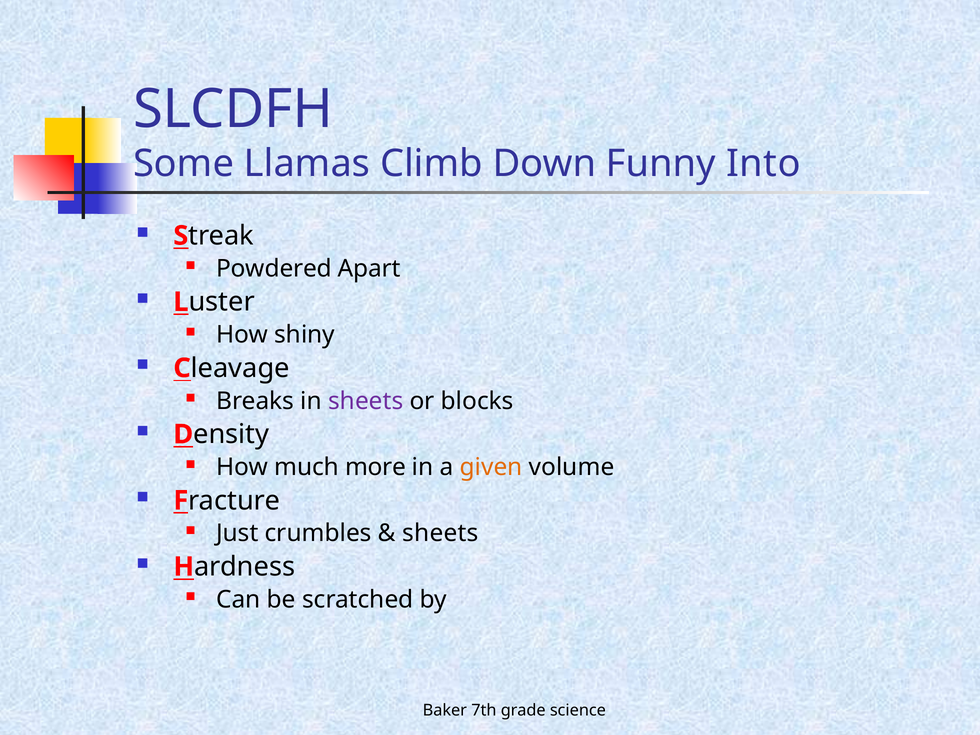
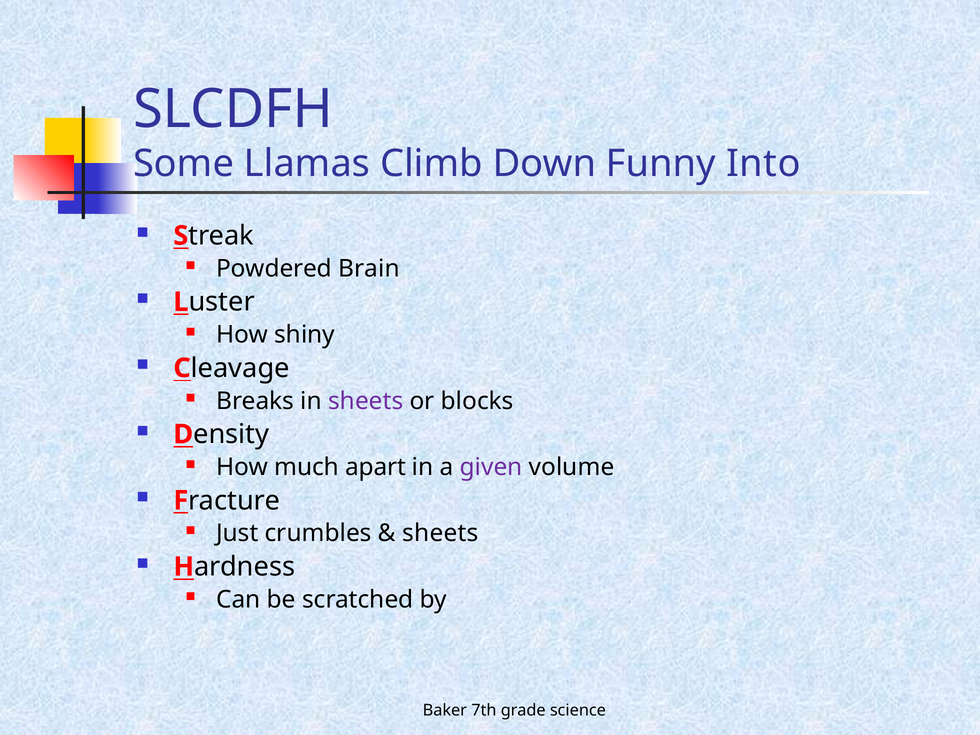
Apart: Apart -> Brain
more: more -> apart
given colour: orange -> purple
